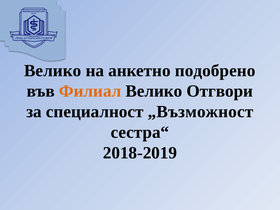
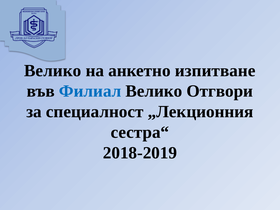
подобрено: подобрено -> изпитване
Филиал colour: orange -> blue
„Възможност: „Възможност -> „Лекционния
